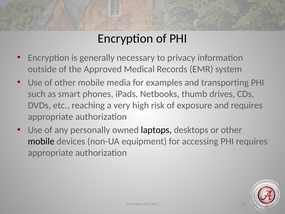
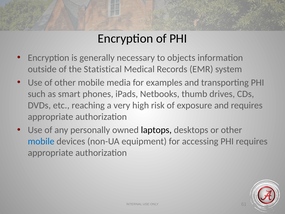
privacy: privacy -> objects
Approved: Approved -> Statistical
mobile at (41, 141) colour: black -> blue
